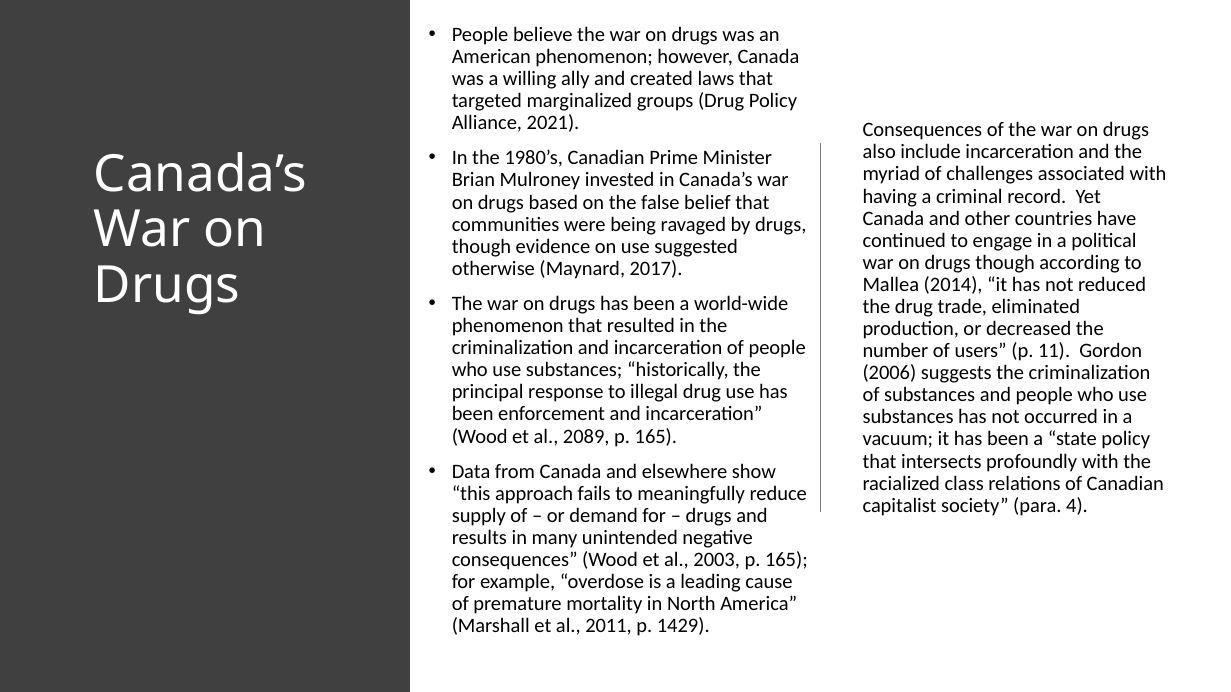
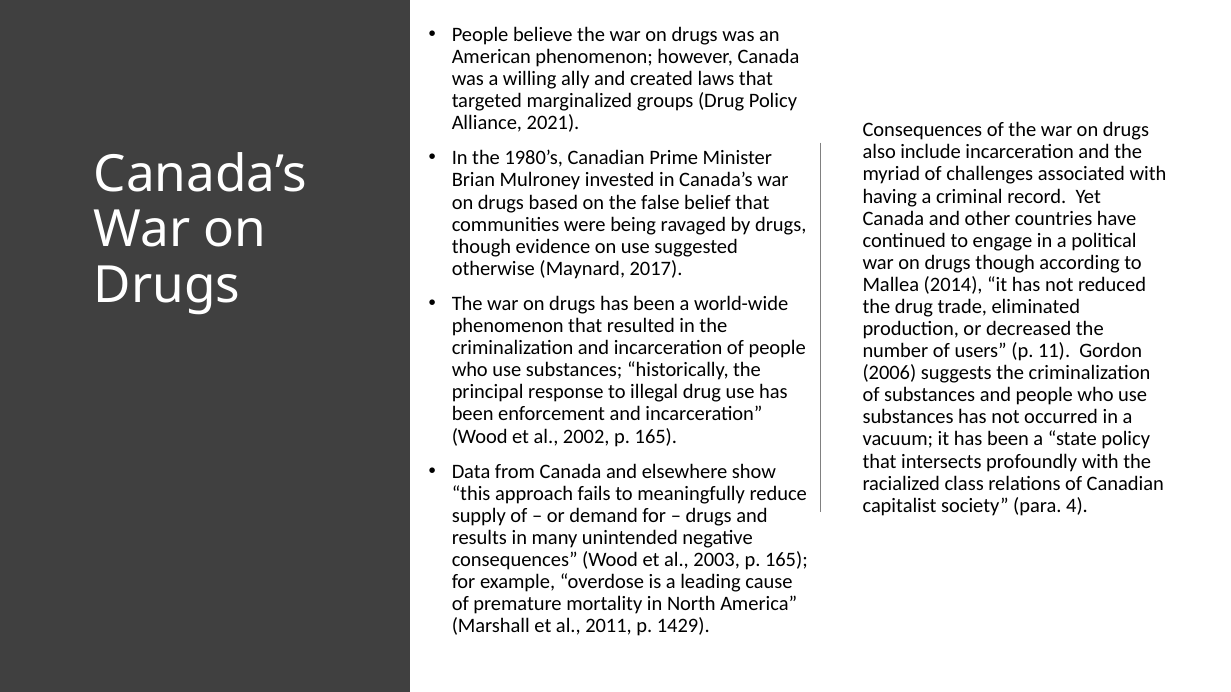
2089: 2089 -> 2002
